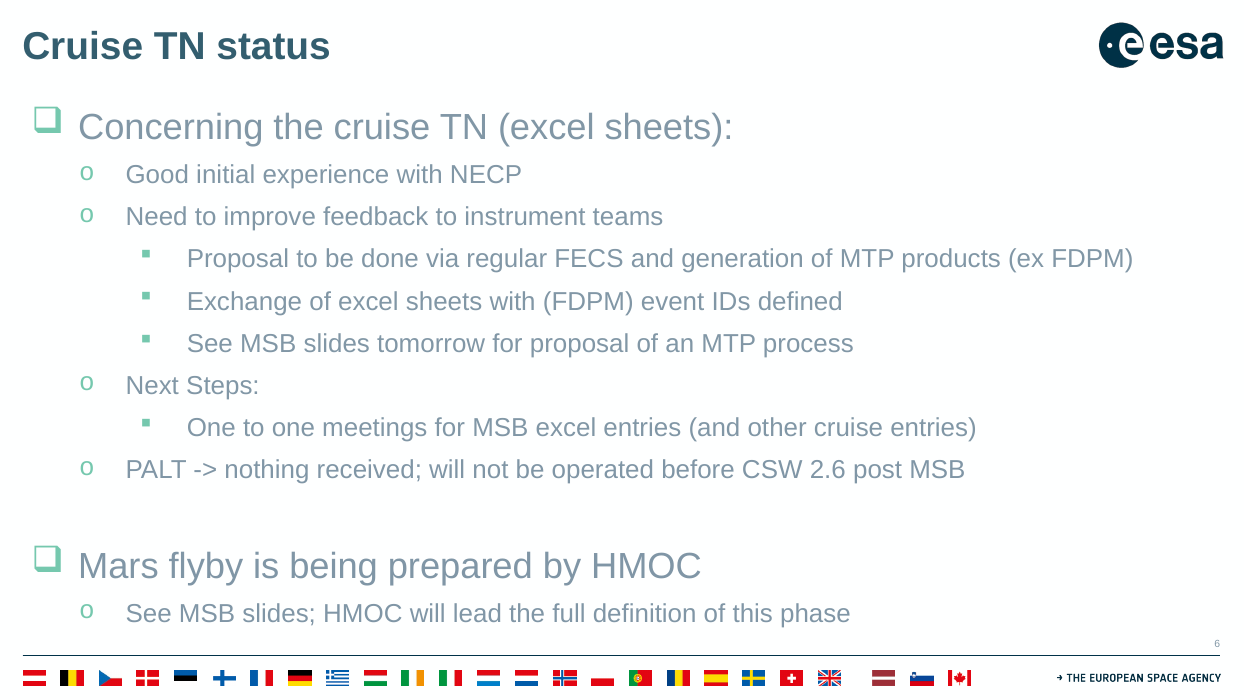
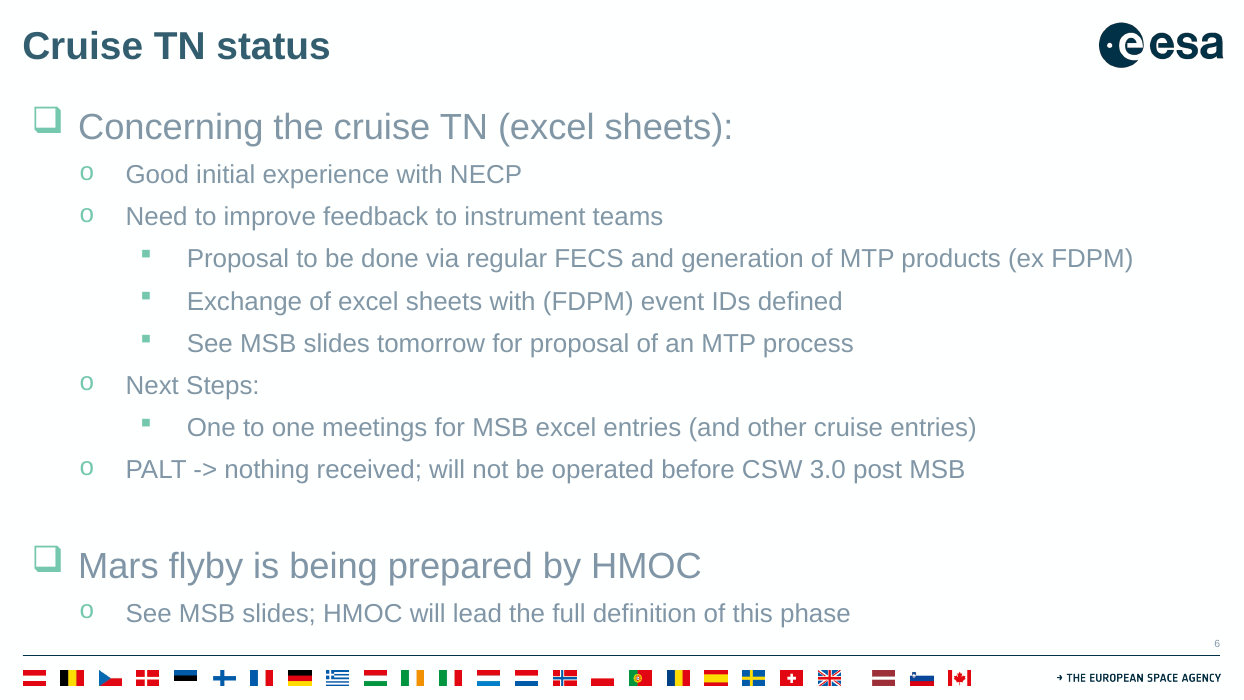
2.6: 2.6 -> 3.0
